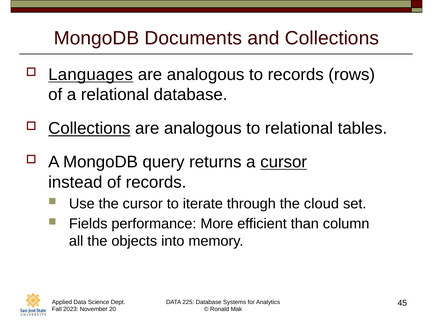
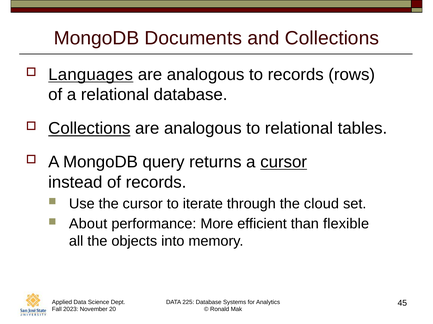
Fields: Fields -> About
column: column -> flexible
